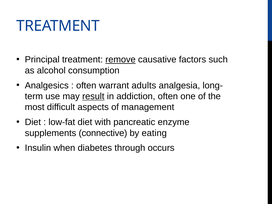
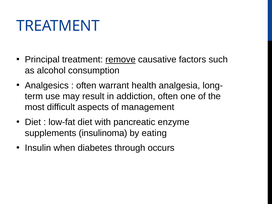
adults: adults -> health
result underline: present -> none
connective: connective -> insulinoma
